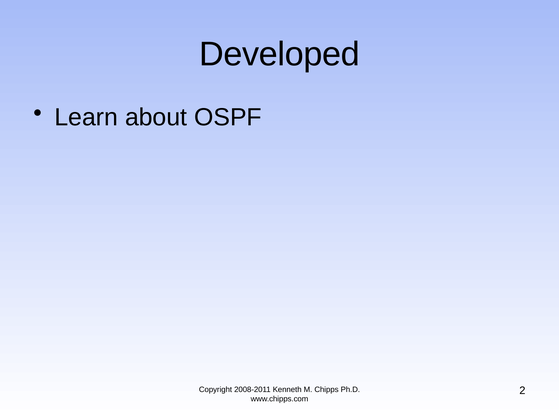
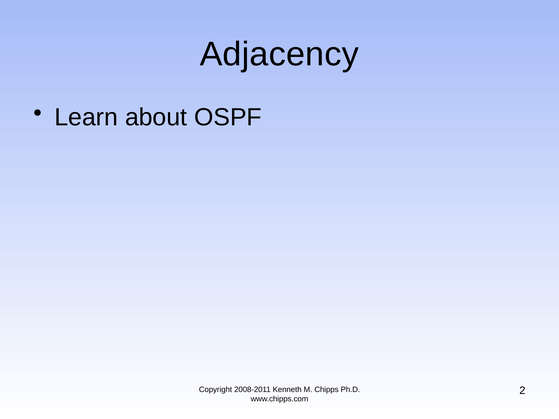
Developed: Developed -> Adjacency
